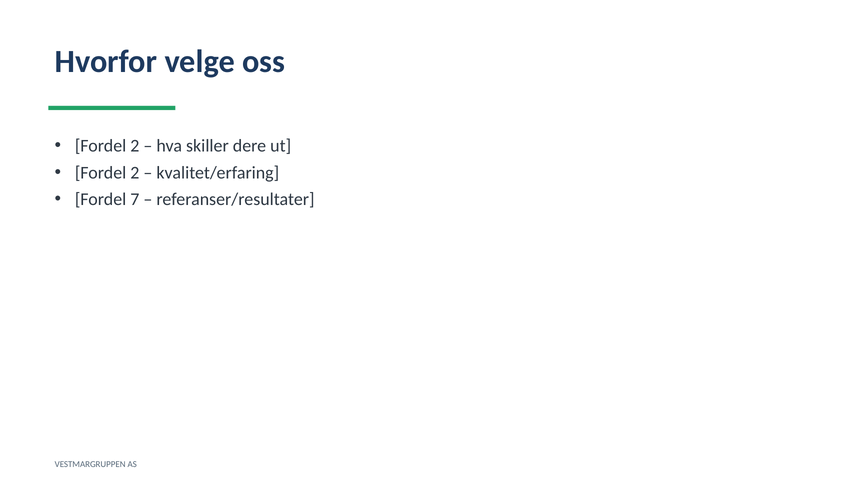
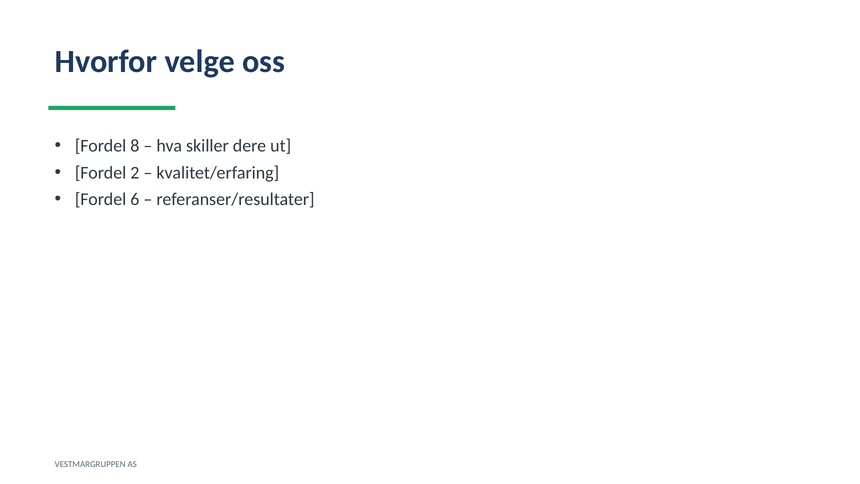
2 at (135, 146): 2 -> 8
7: 7 -> 6
